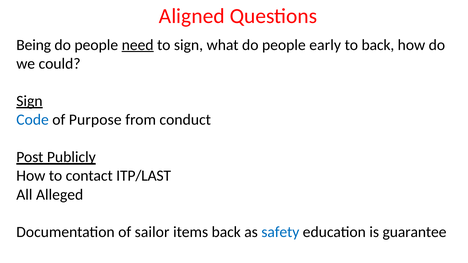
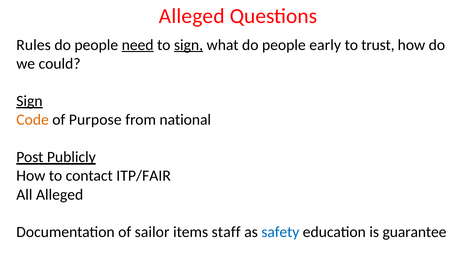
Aligned at (192, 16): Aligned -> Alleged
Being: Being -> Rules
sign at (189, 45) underline: none -> present
to back: back -> trust
Code colour: blue -> orange
conduct: conduct -> national
ITP/LAST: ITP/LAST -> ITP/FAIR
items back: back -> staff
